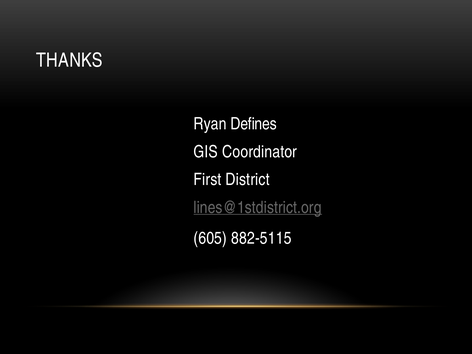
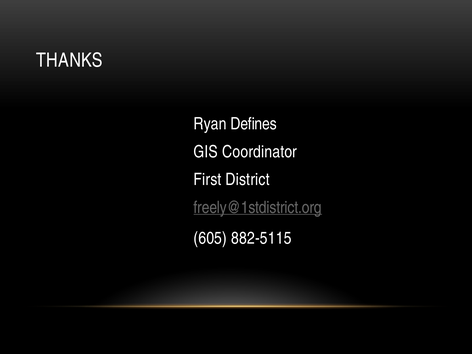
lines@1stdistrict.org: lines@1stdistrict.org -> freely@1stdistrict.org
